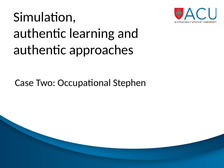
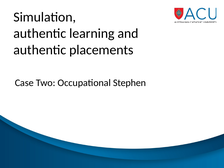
approaches: approaches -> placements
